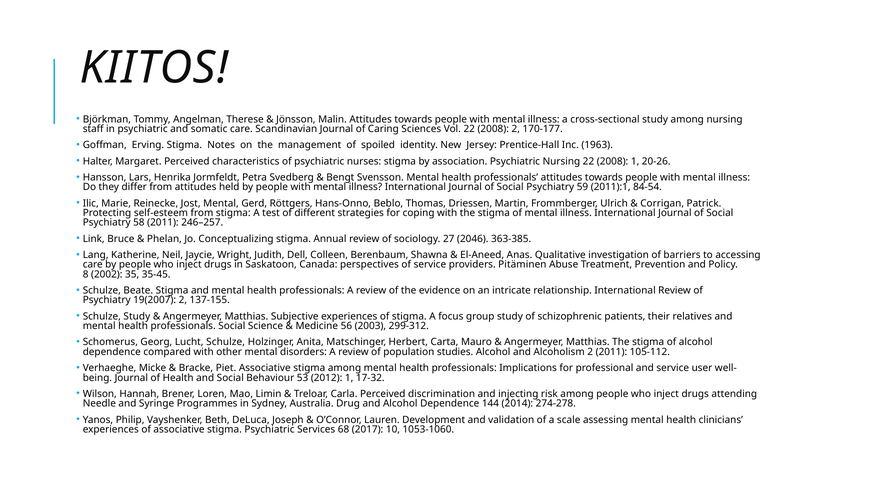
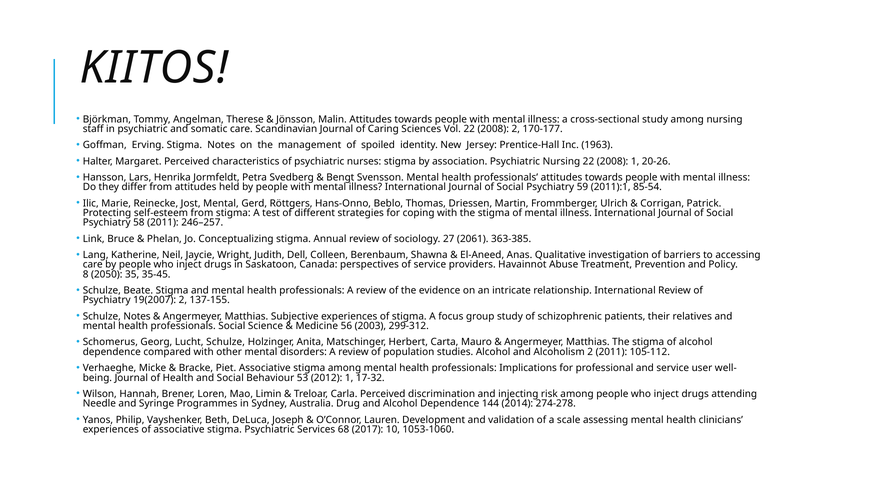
84-54: 84-54 -> 85-54
2046: 2046 -> 2061
Pitäminen: Pitäminen -> Havainnot
2002: 2002 -> 2050
Schulze Study: Study -> Notes
